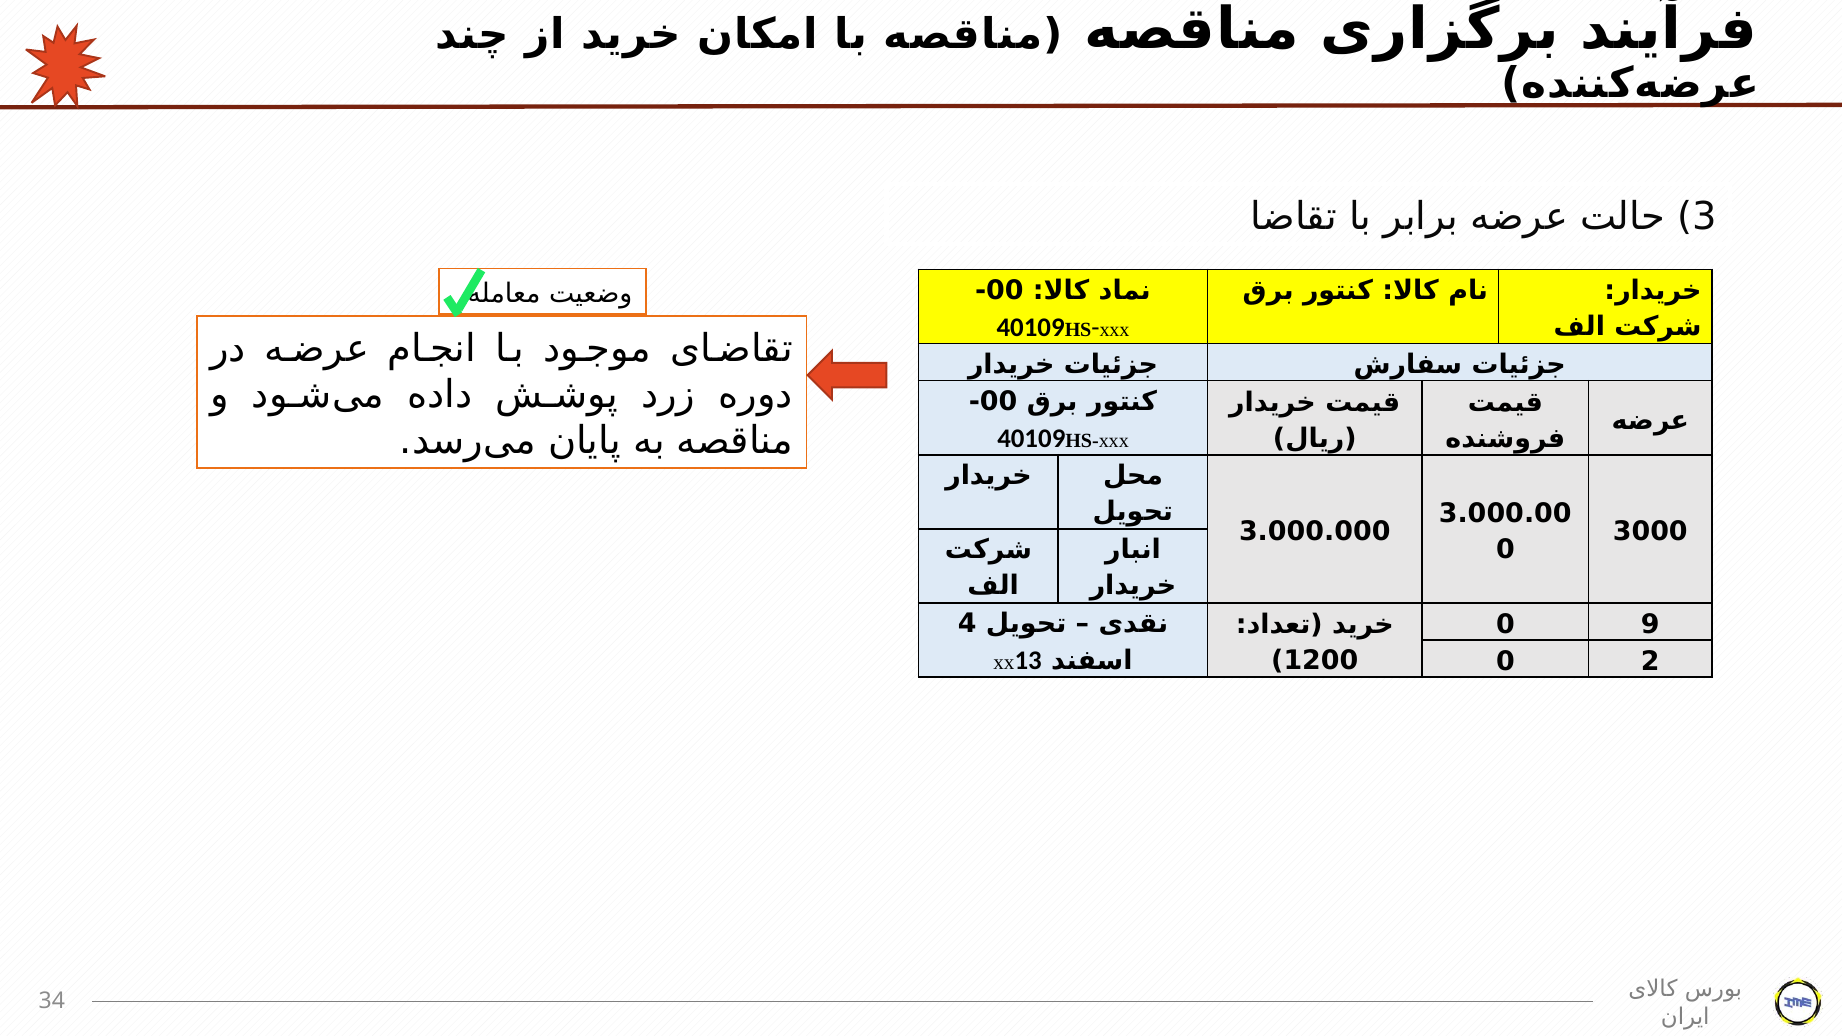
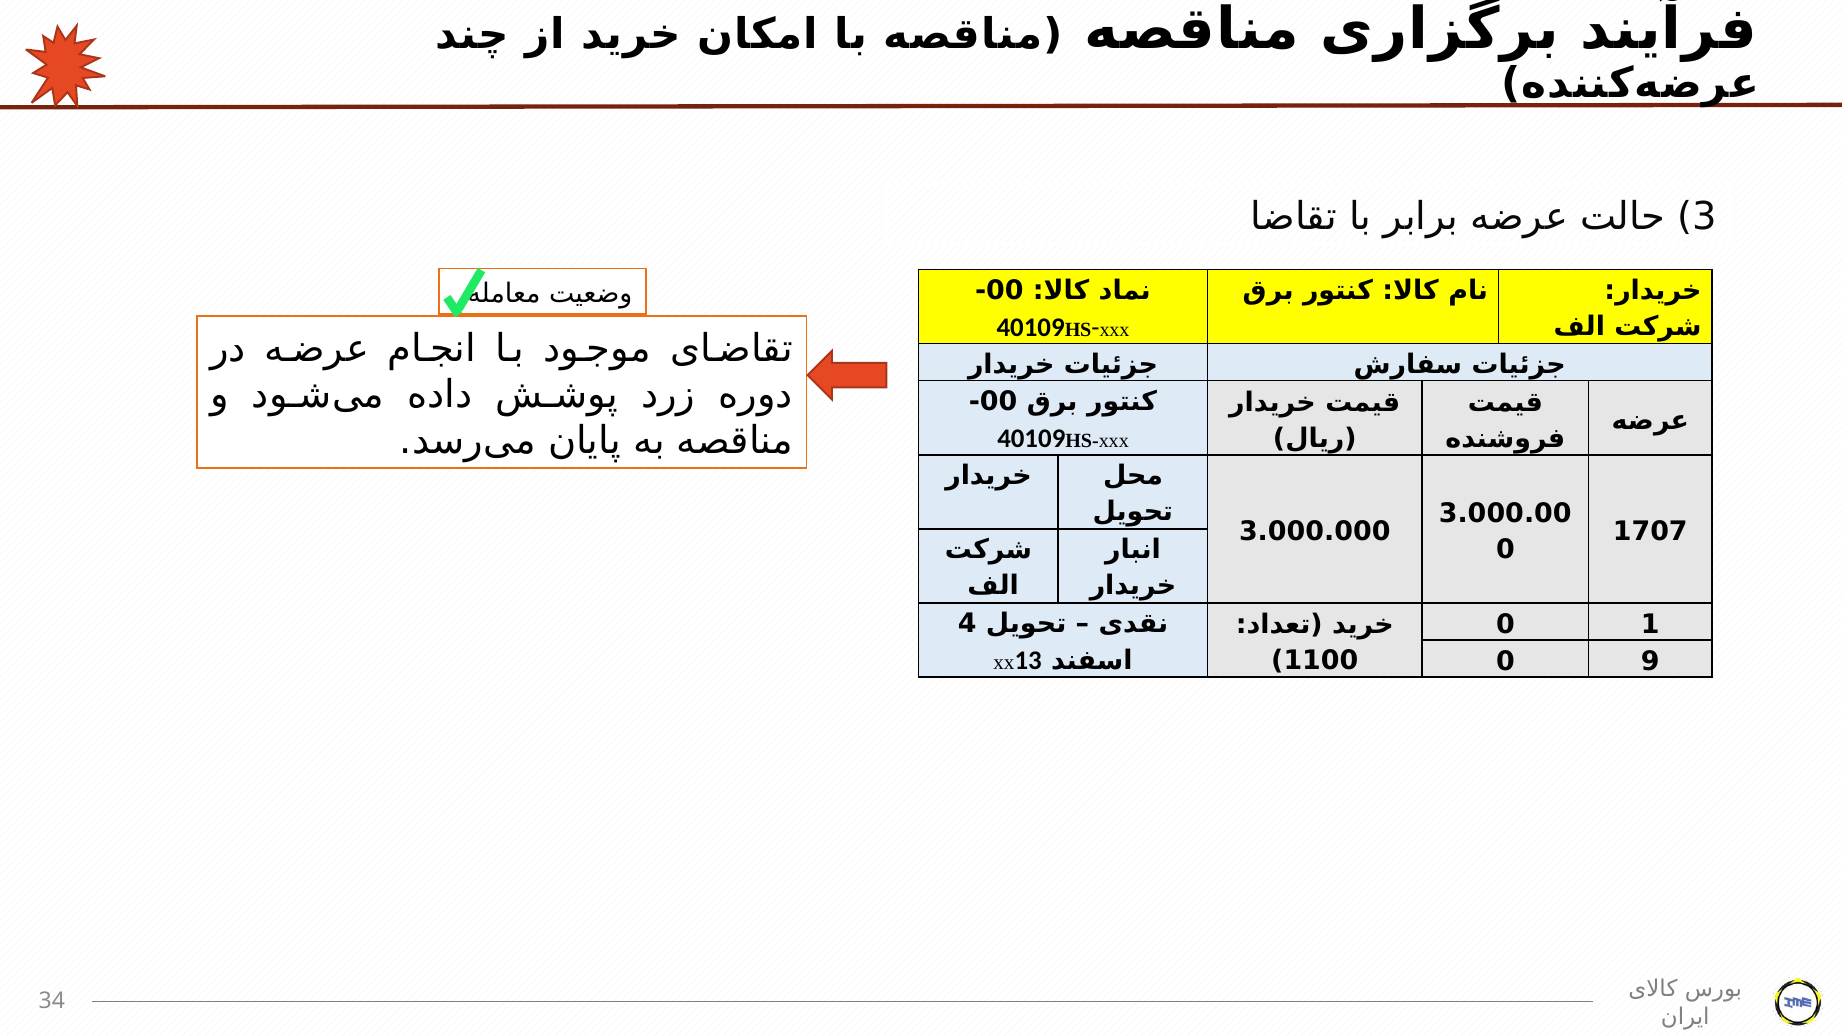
3000: 3000 -> 1707
9: 9 -> 1
1200: 1200 -> 1100
2: 2 -> 9
